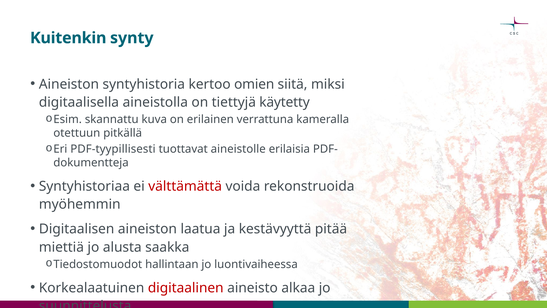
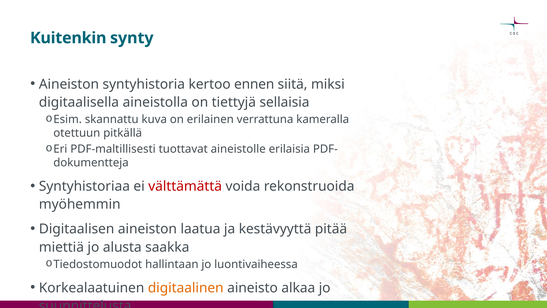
omien: omien -> ennen
käytetty: käytetty -> sellaisia
PDF-tyypillisesti: PDF-tyypillisesti -> PDF-maltillisesti
digitaalinen colour: red -> orange
